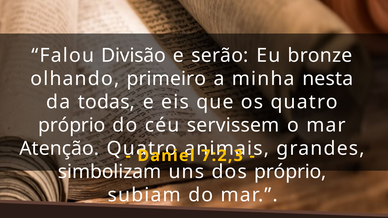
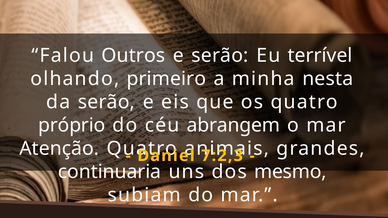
Divisão: Divisão -> Outros
bronze: bronze -> terrível
da todas: todas -> serão
servissem: servissem -> abrangem
simbolizam: simbolizam -> continuaria
dos próprio: próprio -> mesmo
